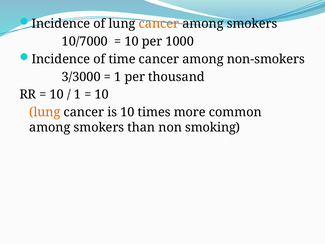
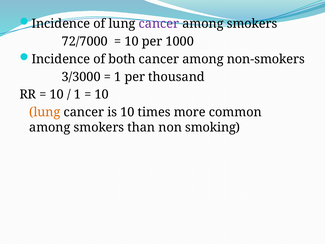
cancer at (159, 24) colour: orange -> purple
10/7000: 10/7000 -> 72/7000
time: time -> both
